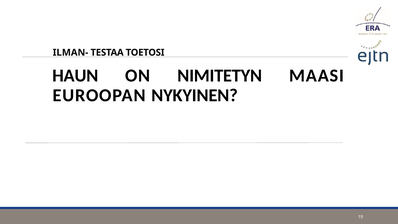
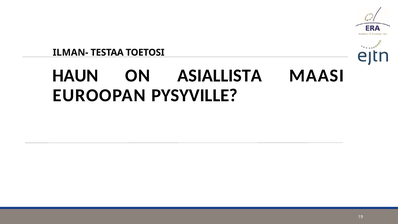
NIMITETYN: NIMITETYN -> ASIALLISTA
NYKYINEN: NYKYINEN -> PYSYVILLE
